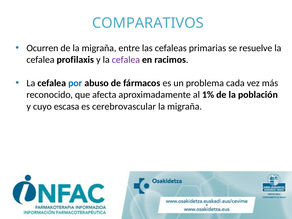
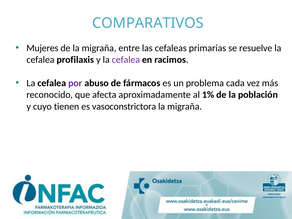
Ocurren: Ocurren -> Mujeres
por colour: blue -> purple
escasa: escasa -> tienen
cerebrovascular: cerebrovascular -> vasoconstrictora
